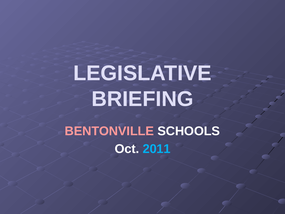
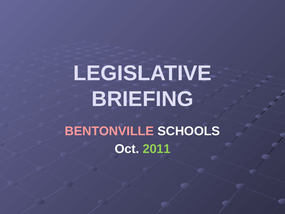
2011 colour: light blue -> light green
